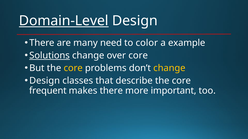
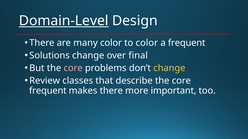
many need: need -> color
a example: example -> frequent
Solutions underline: present -> none
over core: core -> final
core at (73, 68) colour: yellow -> pink
Design at (45, 81): Design -> Review
